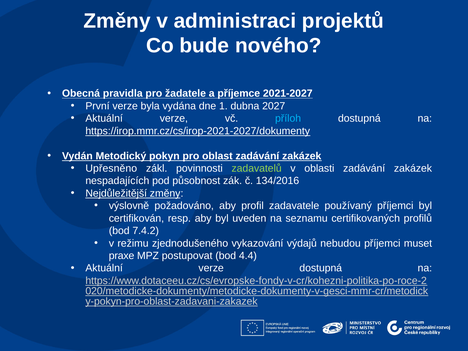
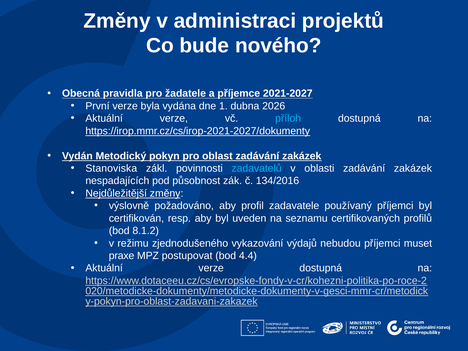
2027: 2027 -> 2026
Upřesněno: Upřesněno -> Stanoviska
zadavatelů colour: light green -> light blue
7.4.2: 7.4.2 -> 8.1.2
